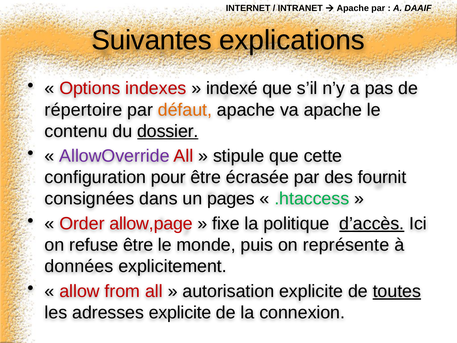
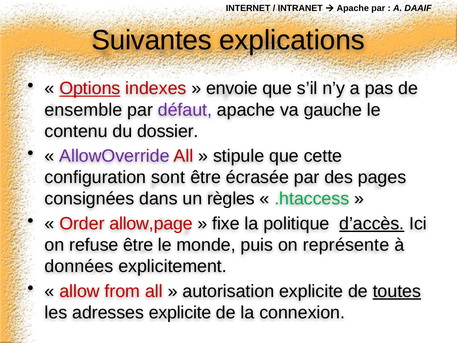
Options underline: none -> present
indexé: indexé -> envoie
répertoire: répertoire -> ensemble
défaut colour: orange -> purple
va apache: apache -> gauche
dossier underline: present -> none
pour: pour -> sont
fournit: fournit -> pages
pages: pages -> règles
